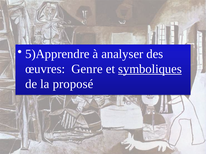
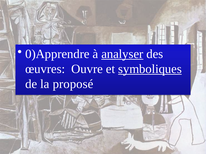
5)Apprendre: 5)Apprendre -> 0)Apprendre
analyser underline: none -> present
Genre: Genre -> Ouvre
